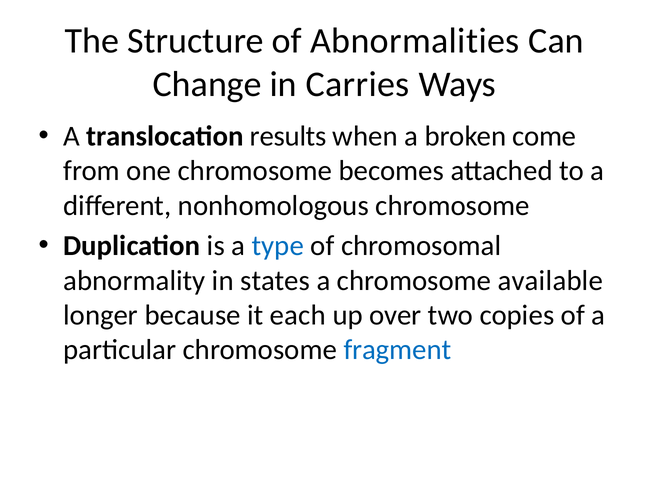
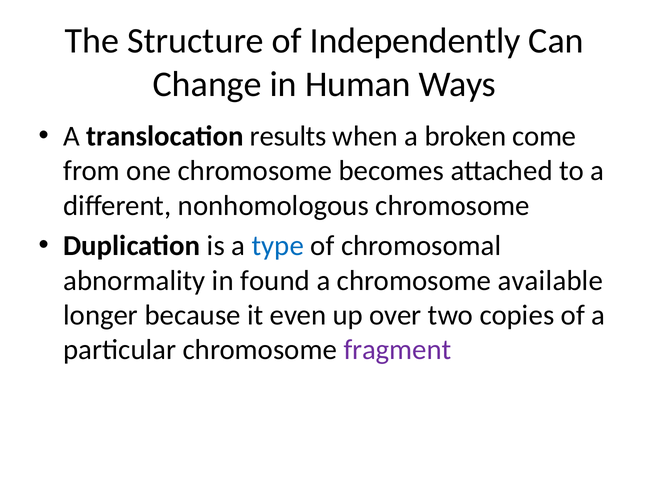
Abnormalities: Abnormalities -> Independently
Carries: Carries -> Human
states: states -> found
each: each -> even
fragment colour: blue -> purple
